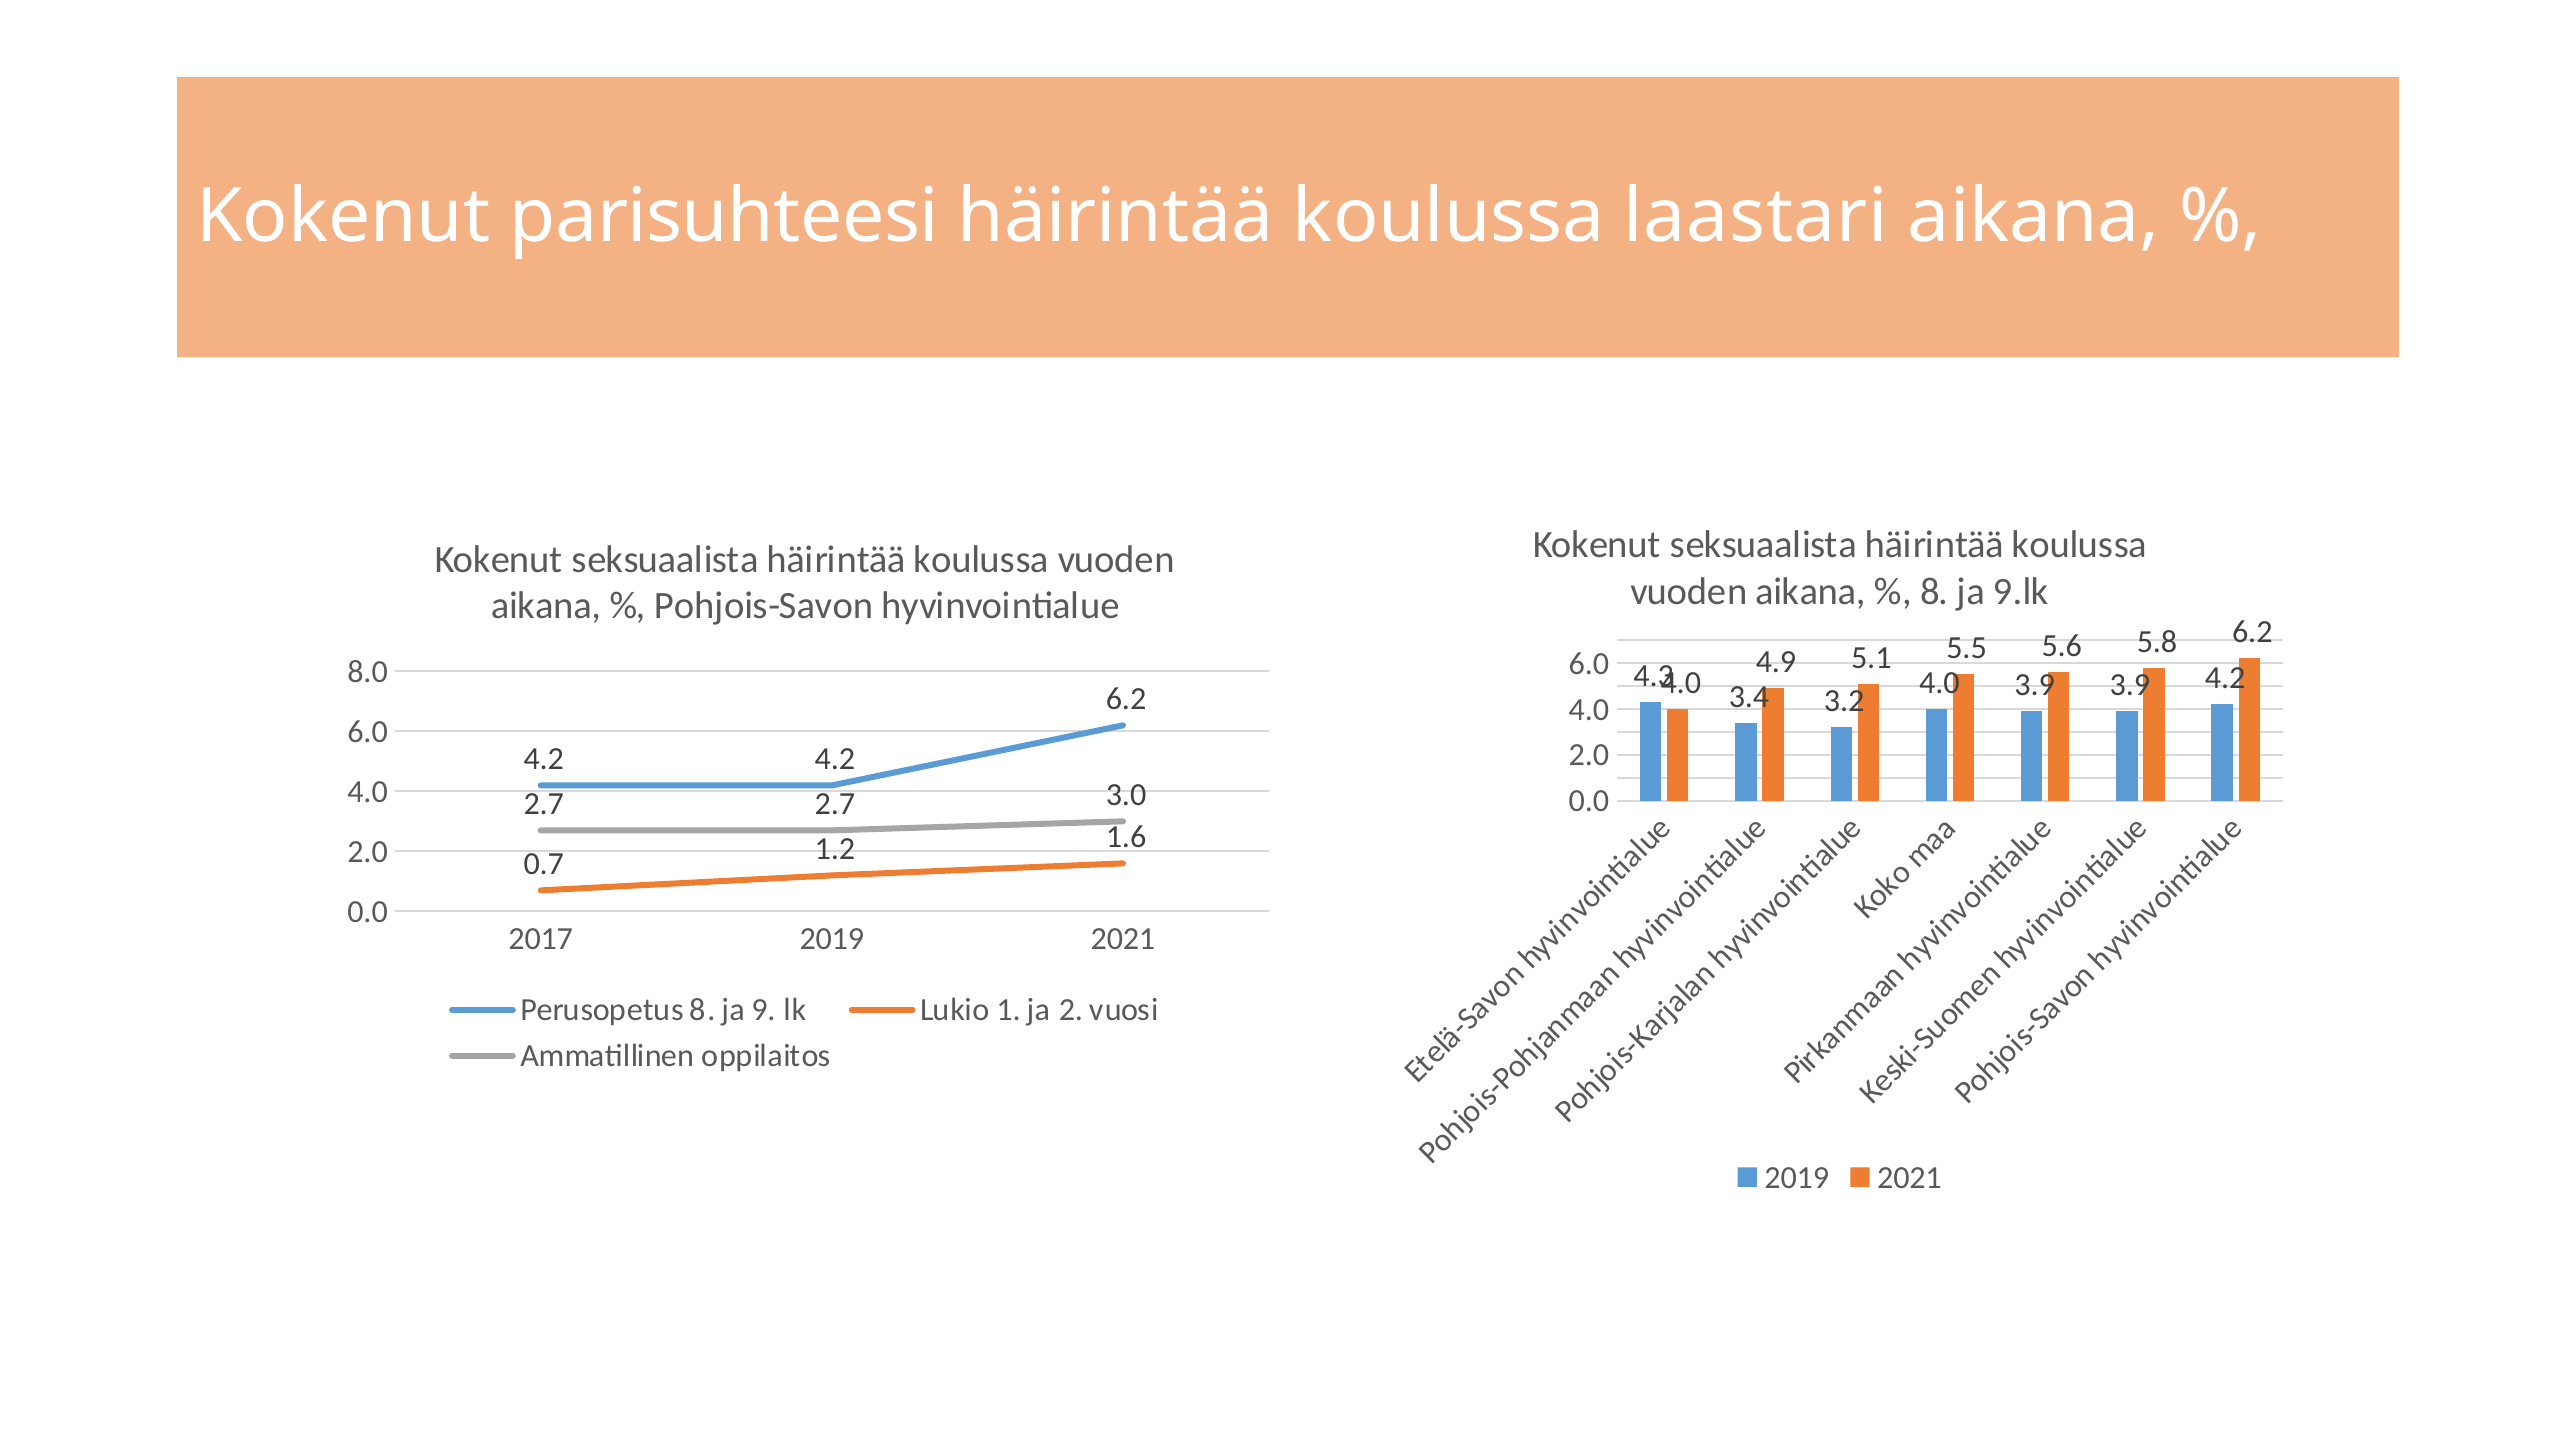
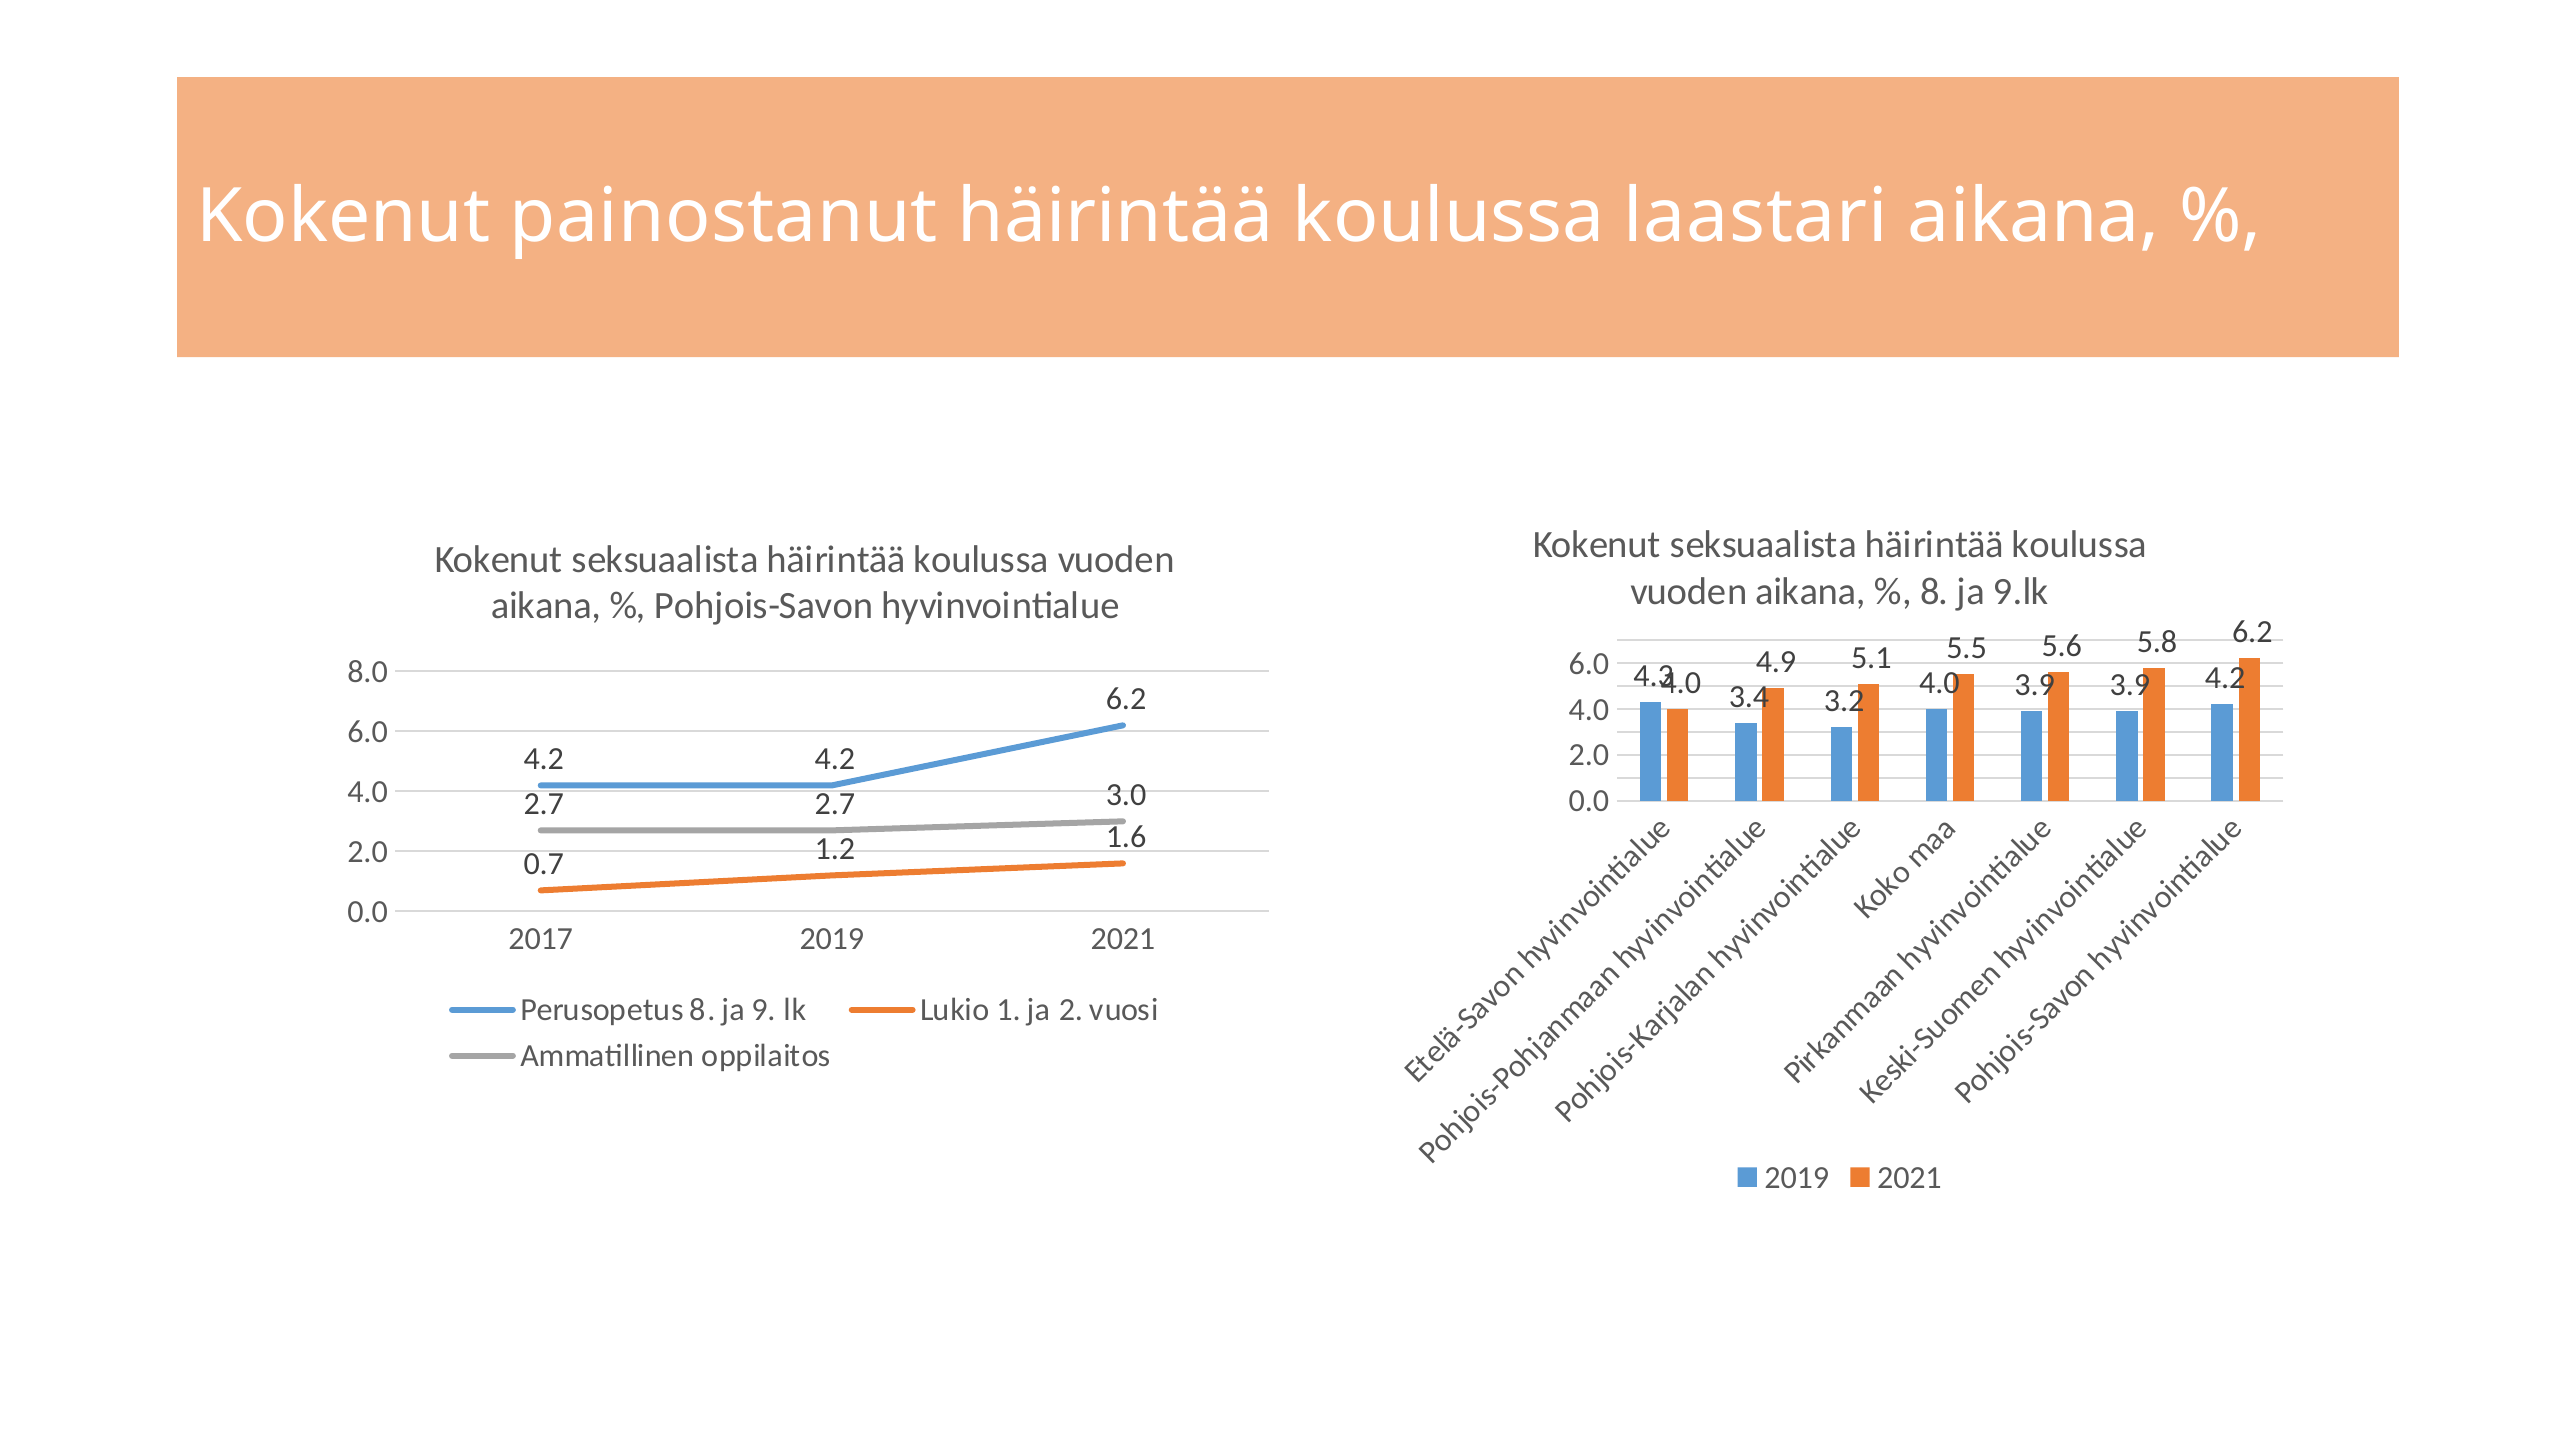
parisuhteesi: parisuhteesi -> painostanut
